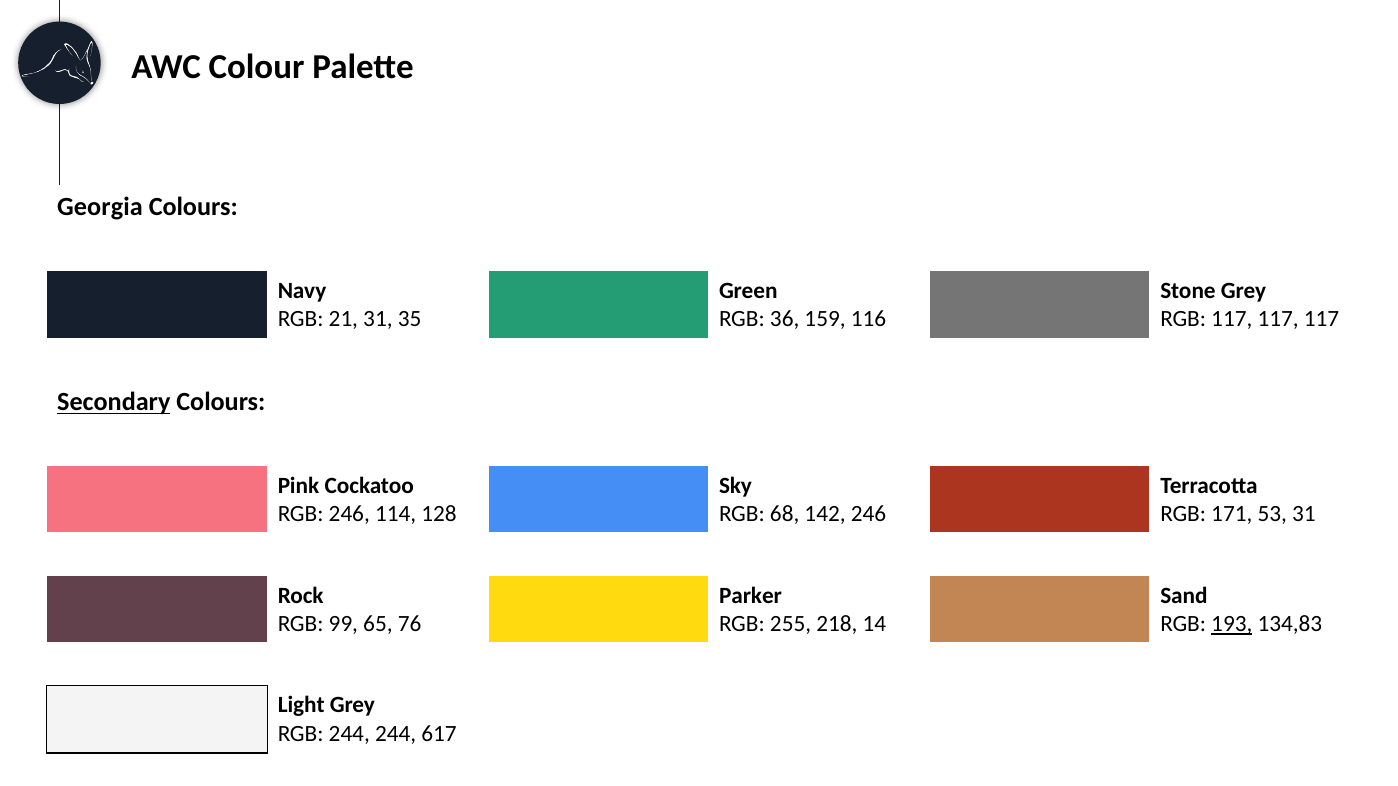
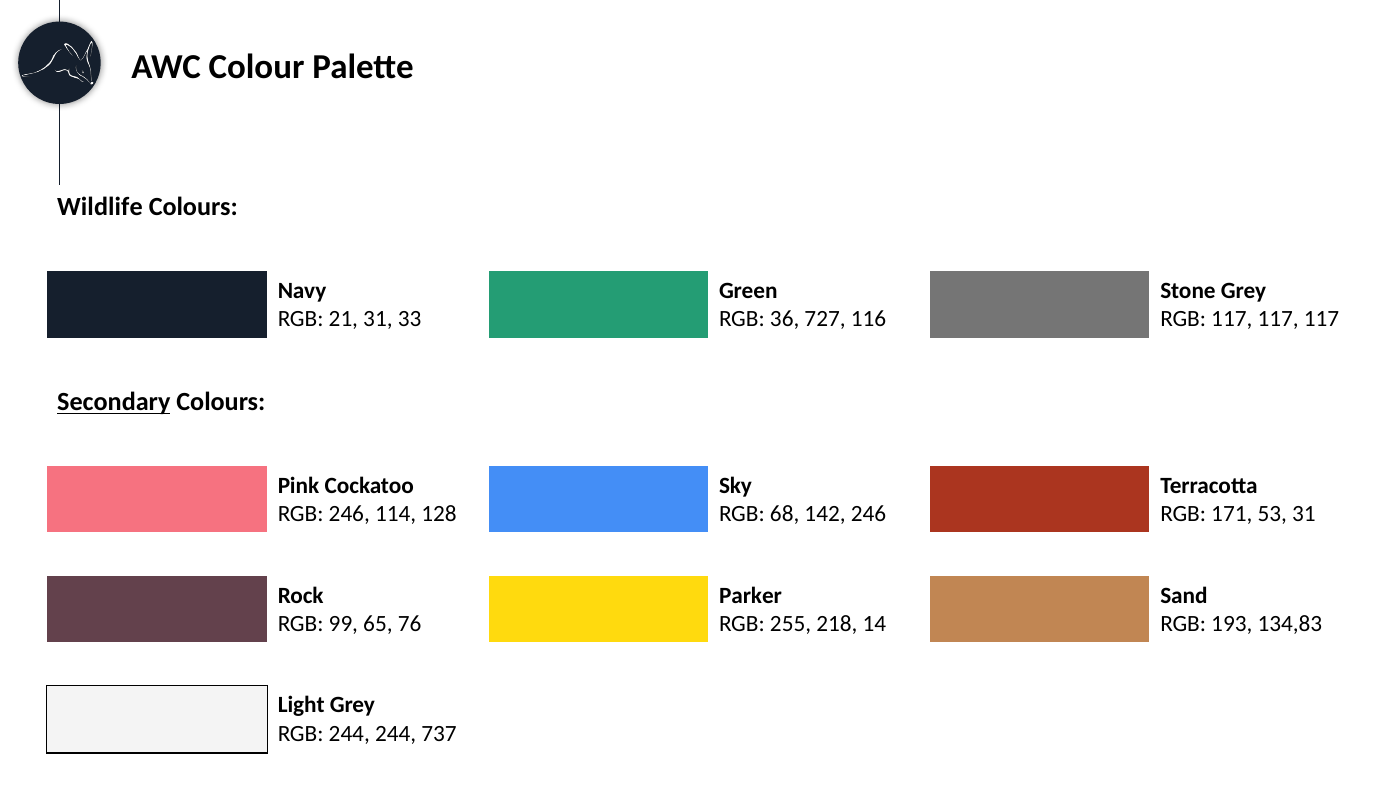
Georgia: Georgia -> Wildlife
35: 35 -> 33
159: 159 -> 727
193 underline: present -> none
617: 617 -> 737
